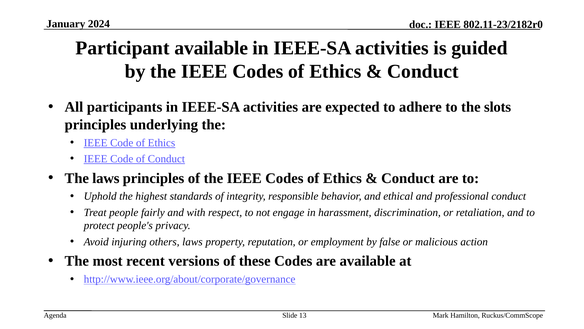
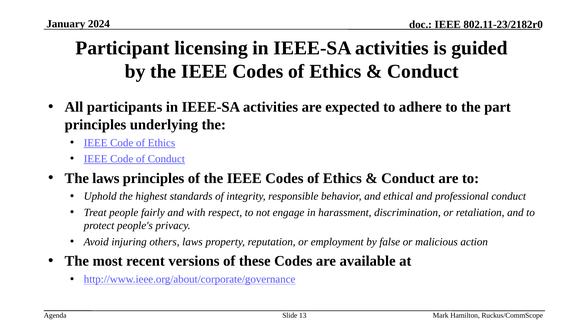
Participant available: available -> licensing
slots: slots -> part
